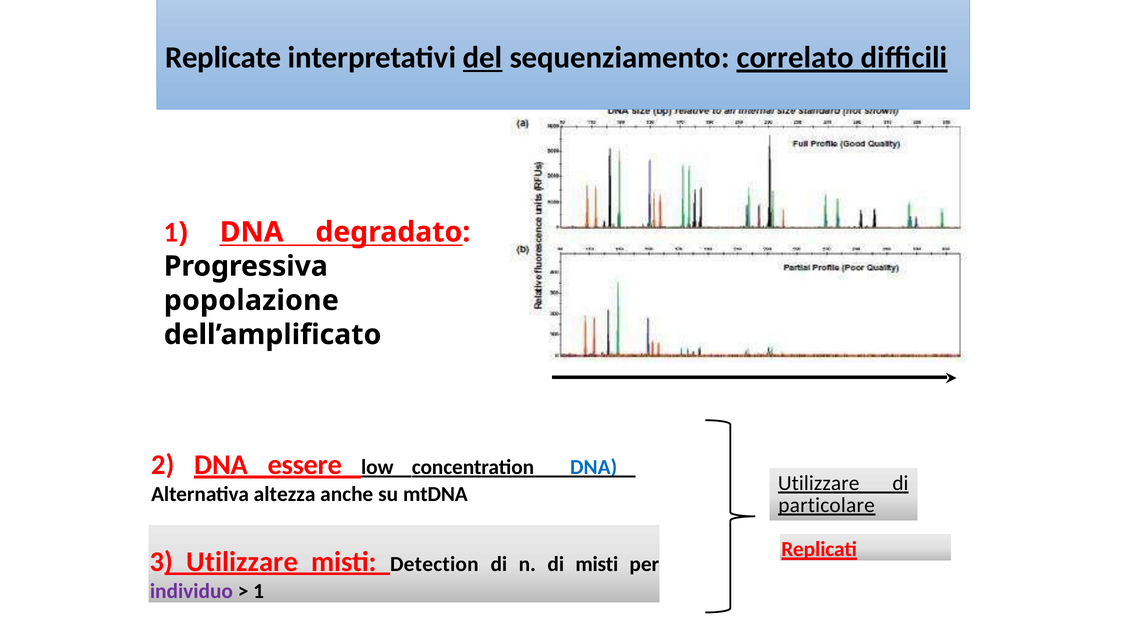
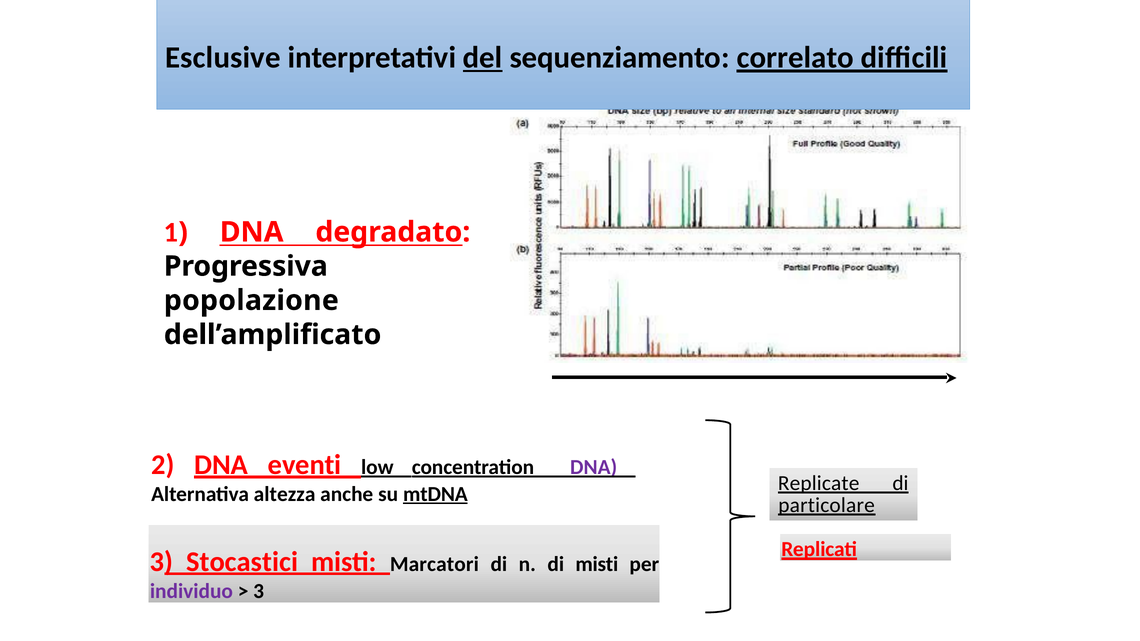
Replicate: Replicate -> Esclusive
essere: essere -> eventi
DNA at (594, 467) colour: blue -> purple
Utilizzare at (819, 483): Utilizzare -> Replicate
mtDNA underline: none -> present
3 Utilizzare: Utilizzare -> Stocastici
Detection: Detection -> Marcatori
1 at (259, 591): 1 -> 3
